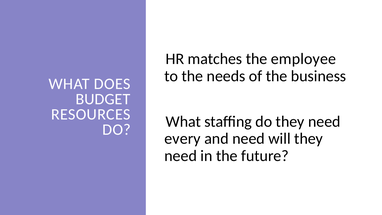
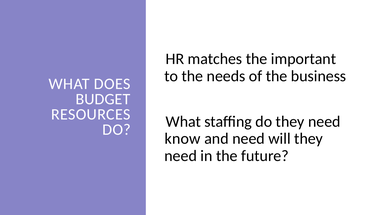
employee: employee -> important
every: every -> know
